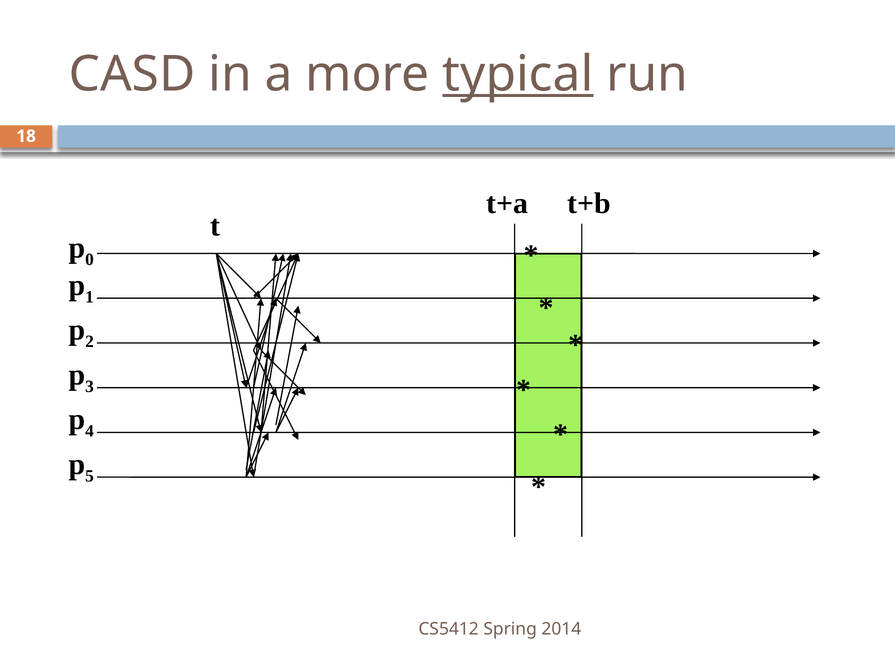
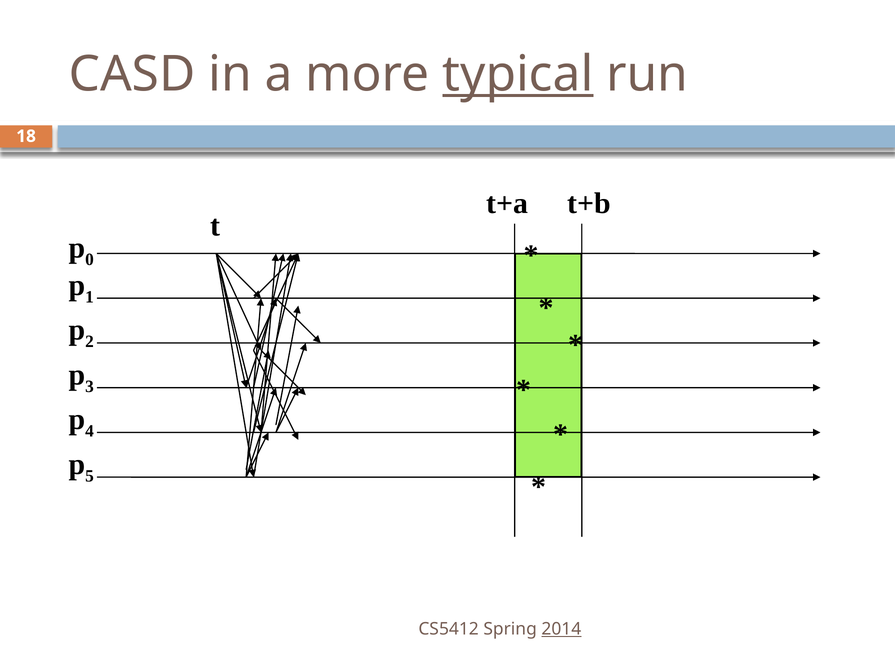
2014 underline: none -> present
